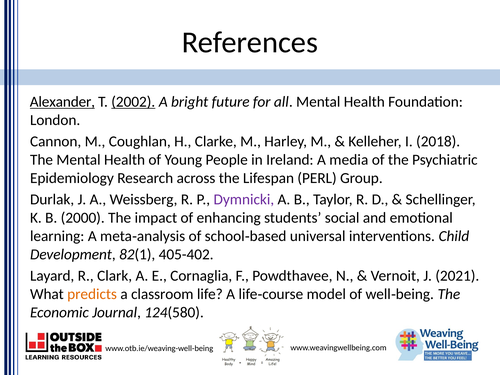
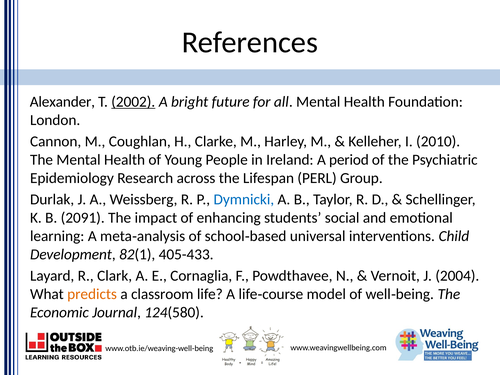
Alexander underline: present -> none
2018: 2018 -> 2010
media: media -> period
Dymnicki colour: purple -> blue
2000: 2000 -> 2091
405-402: 405-402 -> 405-433
2021: 2021 -> 2004
